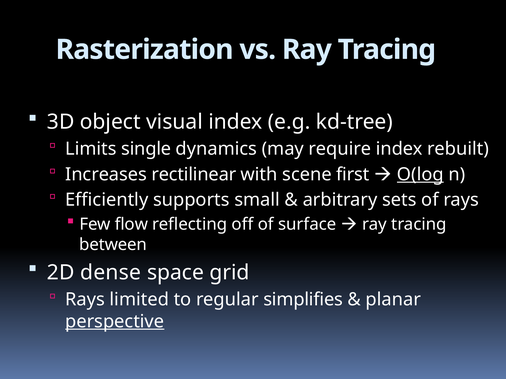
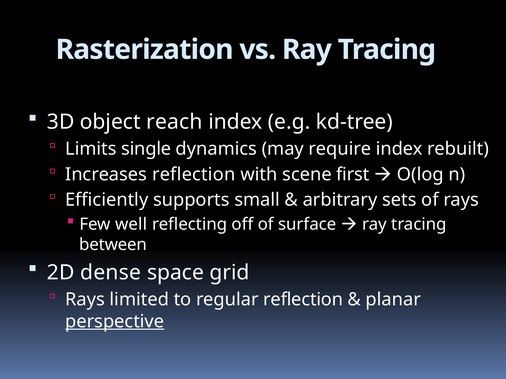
visual: visual -> reach
Increases rectilinear: rectilinear -> reflection
O(log underline: present -> none
flow: flow -> well
regular simplifies: simplifies -> reflection
